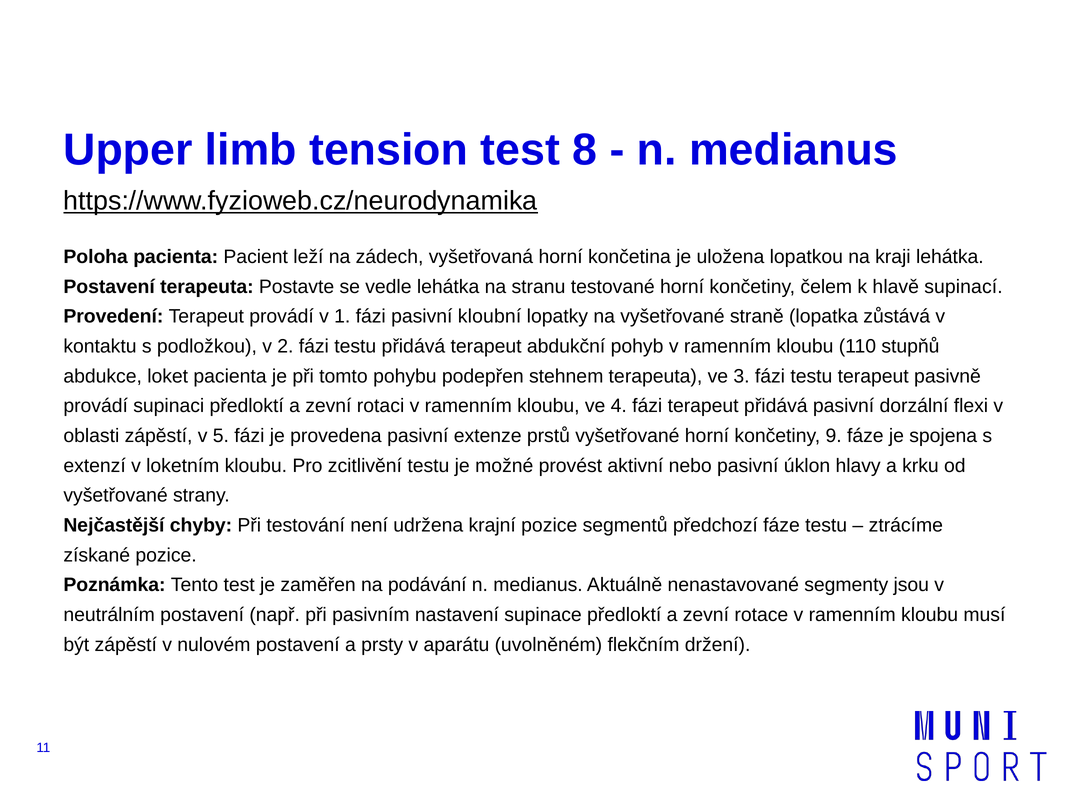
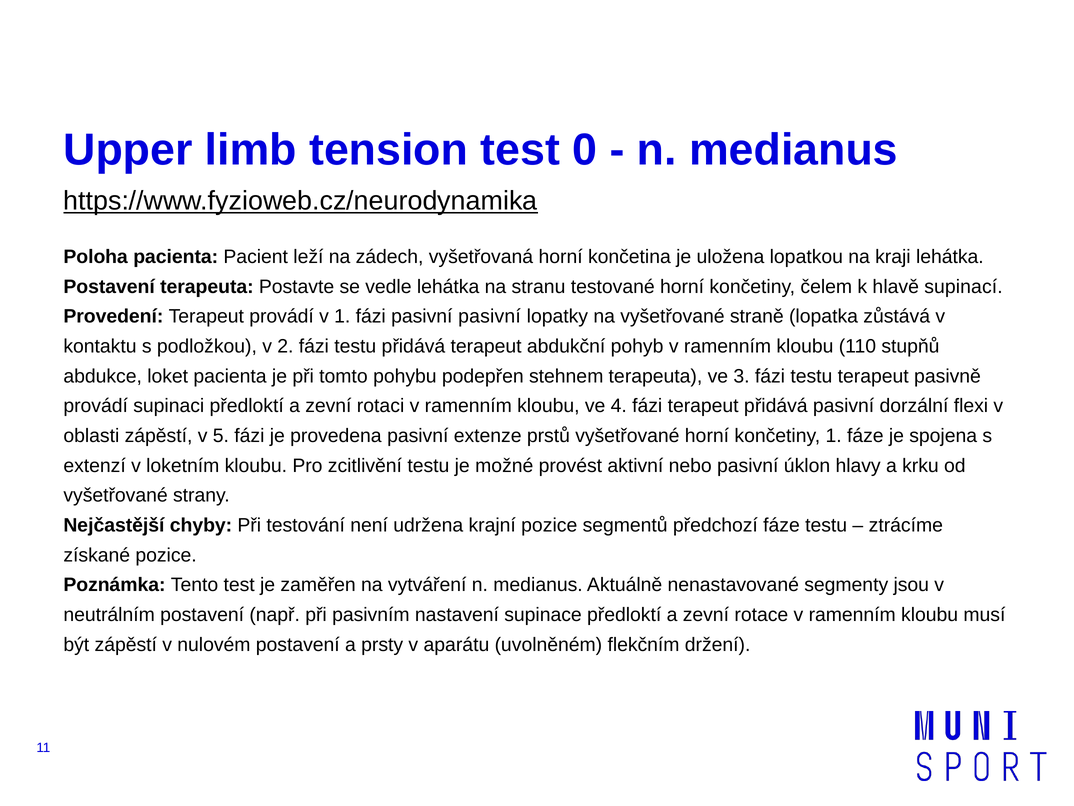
8: 8 -> 0
pasivní kloubní: kloubní -> pasivní
končetiny 9: 9 -> 1
podávání: podávání -> vytváření
